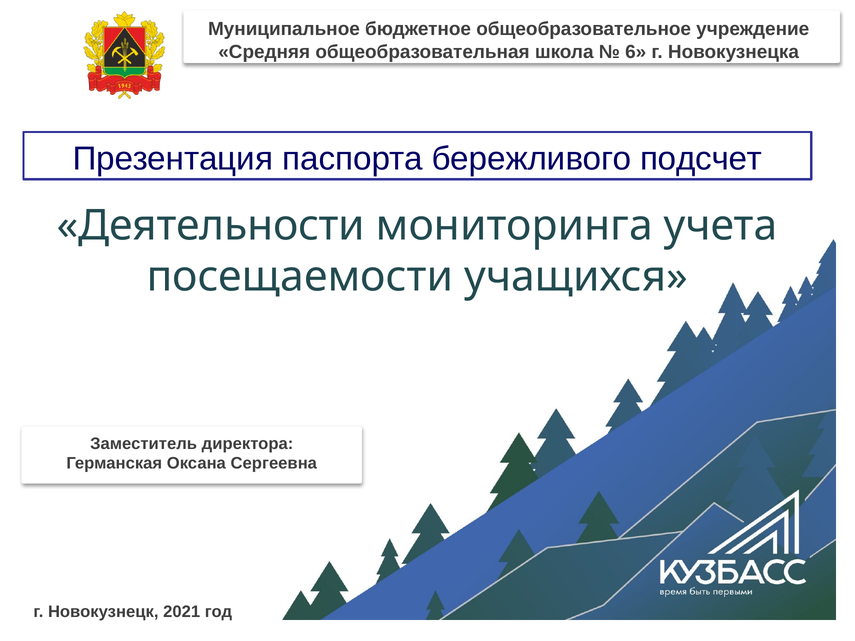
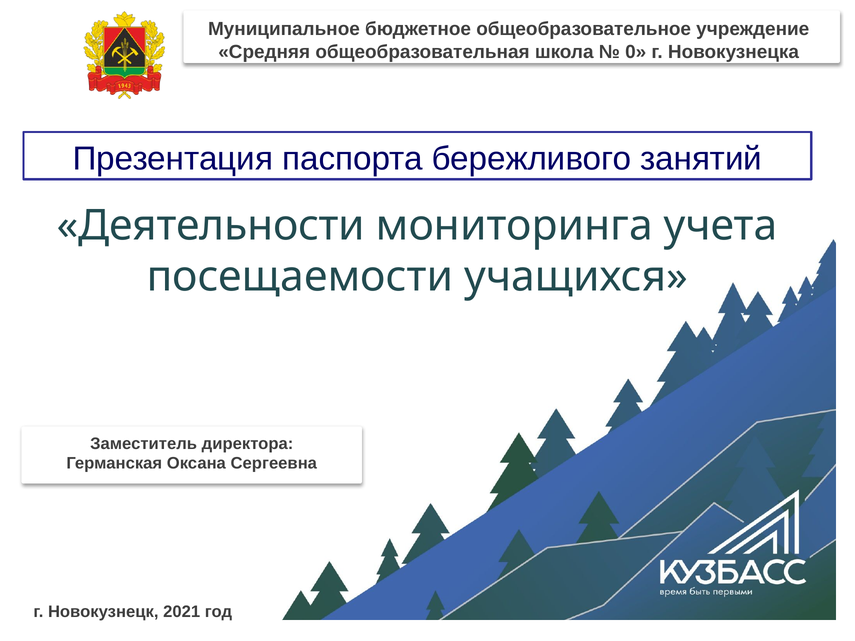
6: 6 -> 0
подсчет: подсчет -> занятий
